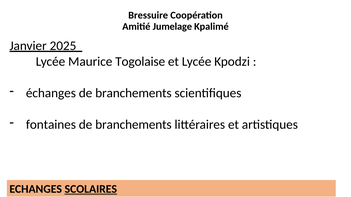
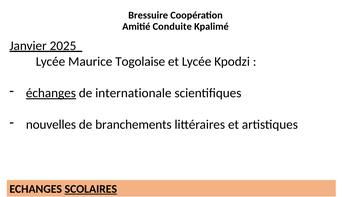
Jumelage: Jumelage -> Conduite
échanges underline: none -> present
branchements at (133, 93): branchements -> internationale
fontaines: fontaines -> nouvelles
